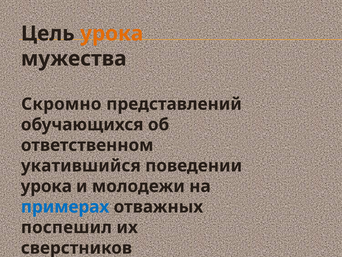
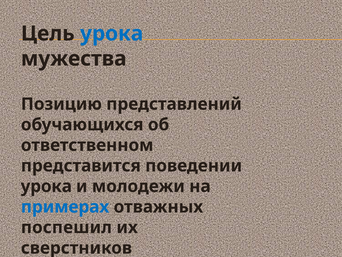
урока at (112, 34) colour: orange -> blue
Скромно: Скромно -> Позицию
укатившийся: укатившийся -> представится
